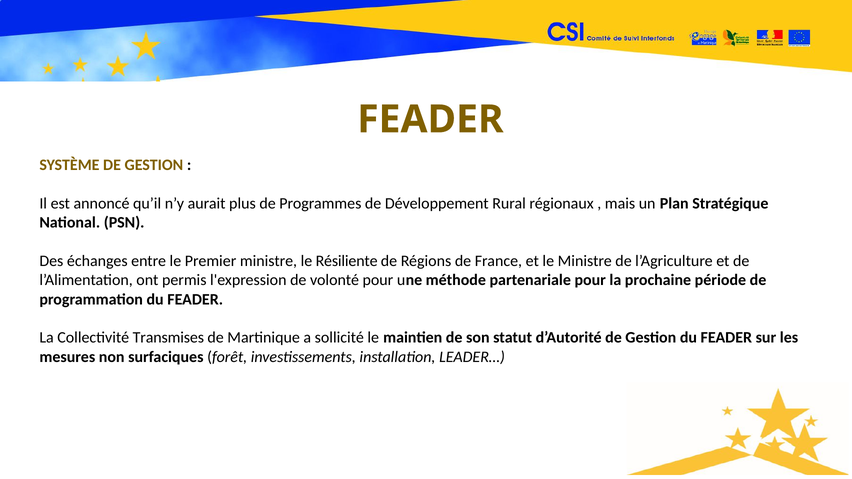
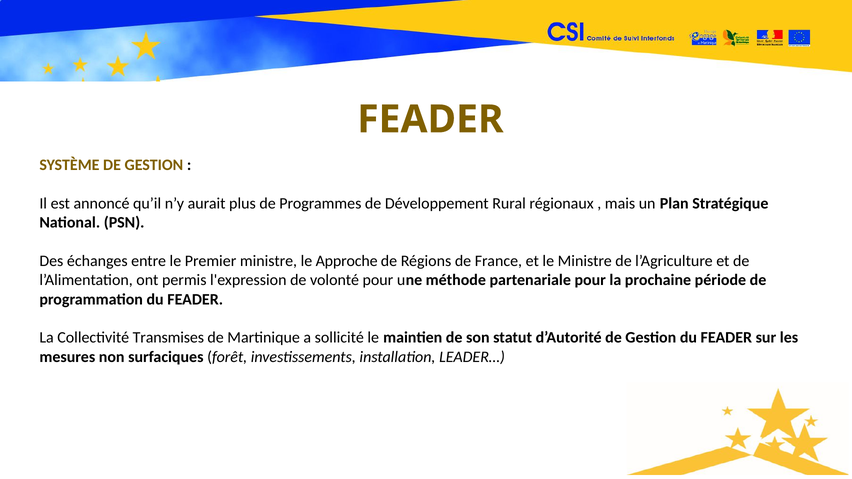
Résiliente: Résiliente -> Approche
